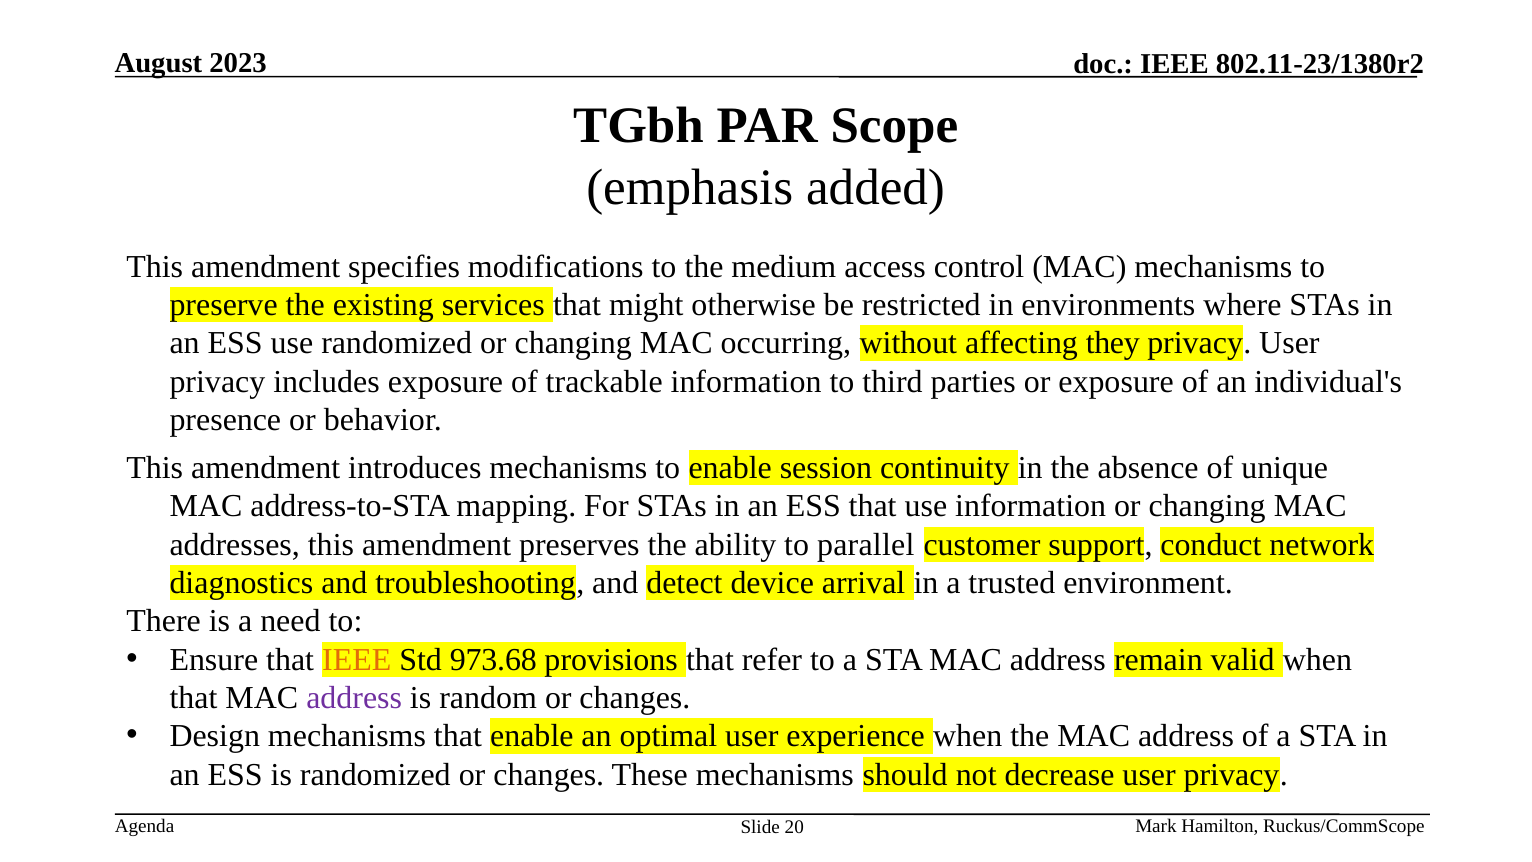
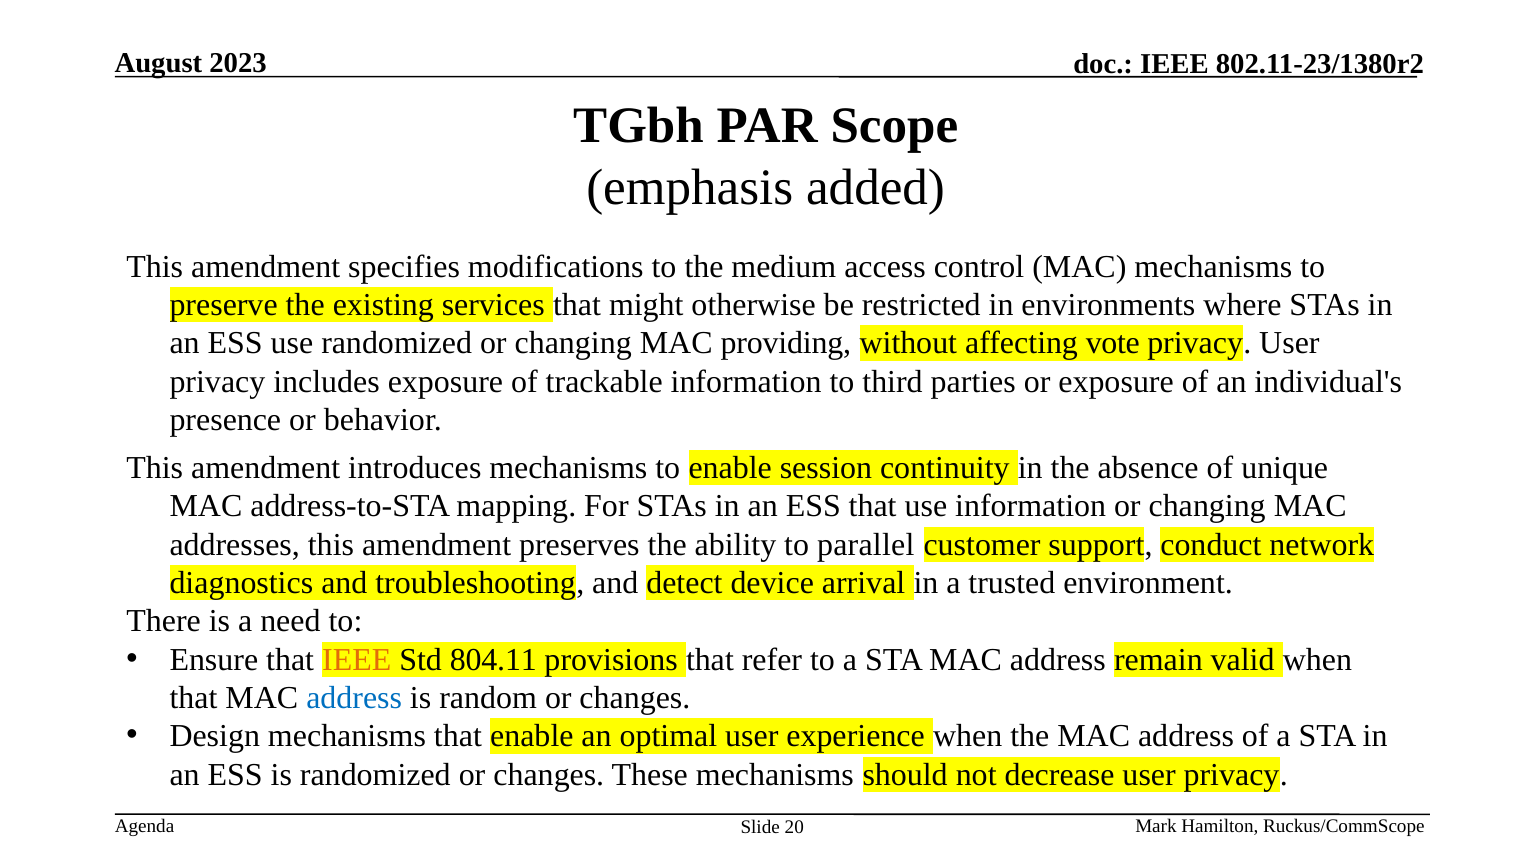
occurring: occurring -> providing
they: they -> vote
973.68: 973.68 -> 804.11
address at (354, 698) colour: purple -> blue
